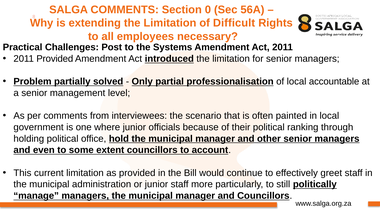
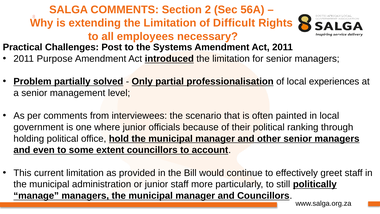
0: 0 -> 2
2011 Provided: Provided -> Purpose
accountable: accountable -> experiences
